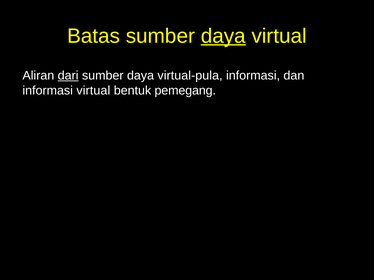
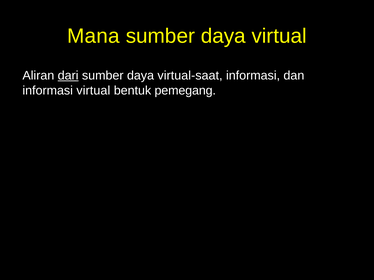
Batas: Batas -> Mana
daya at (223, 36) underline: present -> none
virtual-pula: virtual-pula -> virtual-saat
